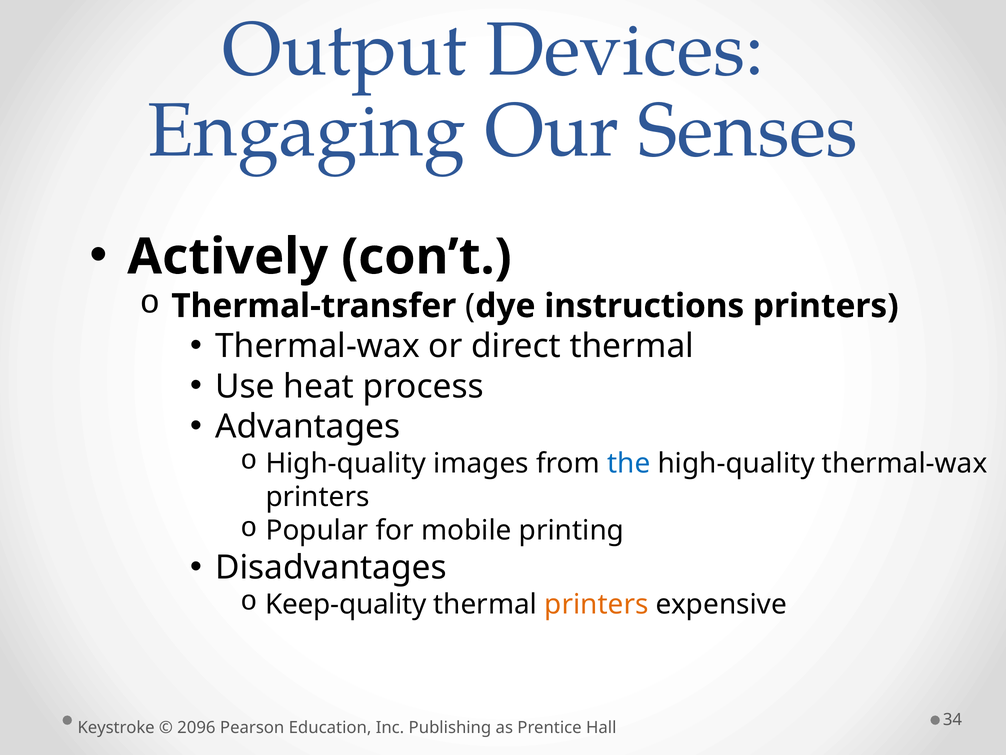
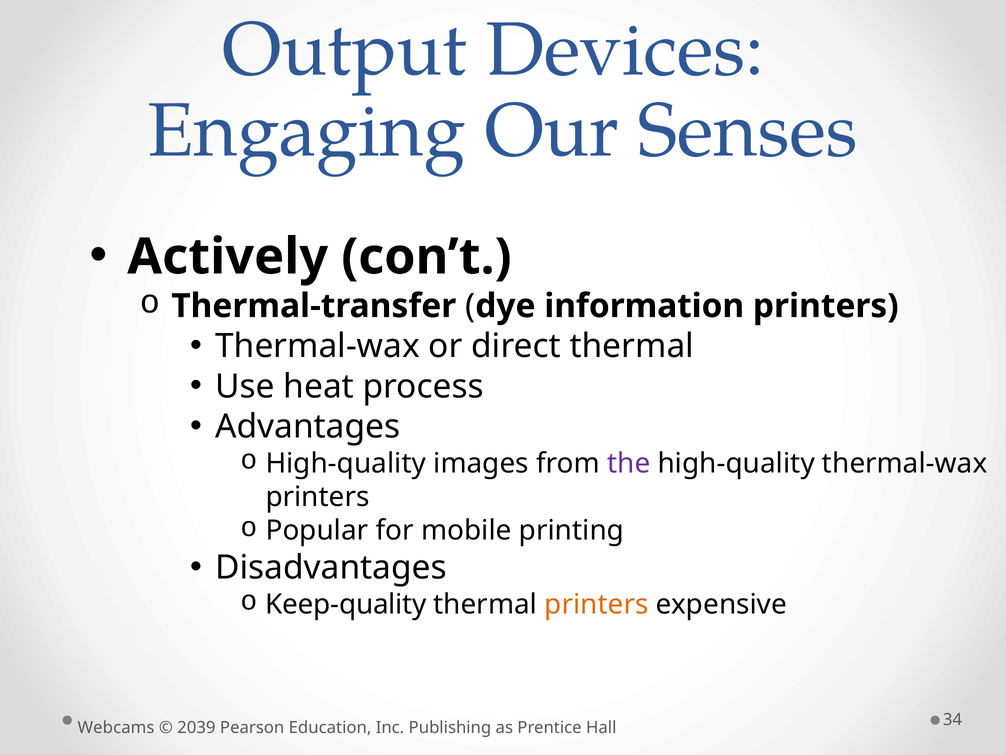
instructions: instructions -> information
the colour: blue -> purple
Keystroke: Keystroke -> Webcams
2096: 2096 -> 2039
